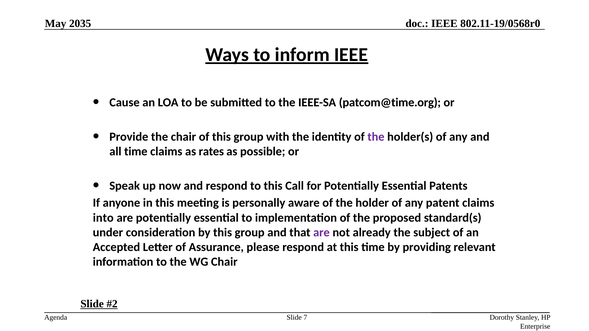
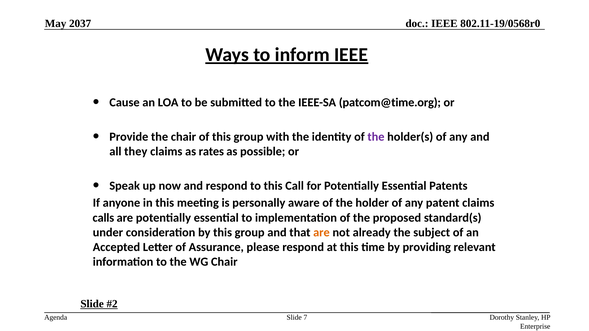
2035: 2035 -> 2037
all time: time -> they
into: into -> calls
are at (321, 233) colour: purple -> orange
